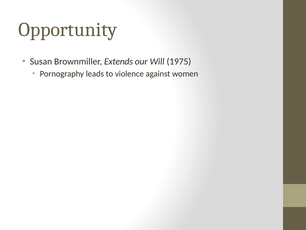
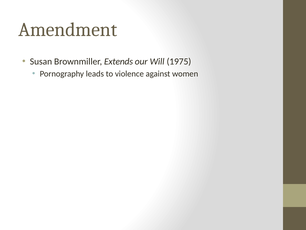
Opportunity: Opportunity -> Amendment
